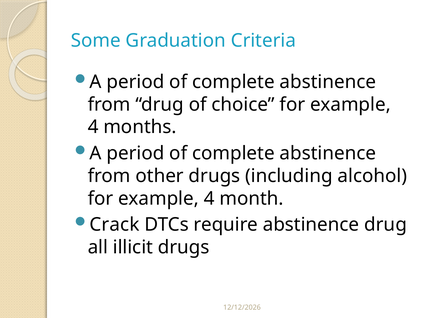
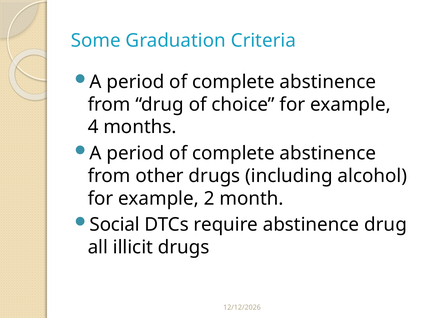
4 at (209, 198): 4 -> 2
Crack: Crack -> Social
